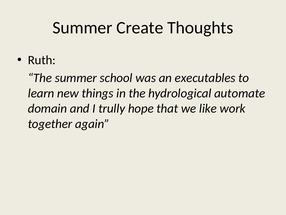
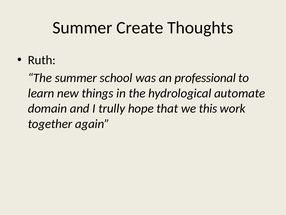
executables: executables -> professional
like: like -> this
